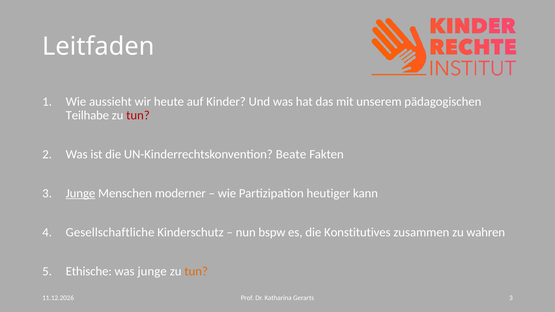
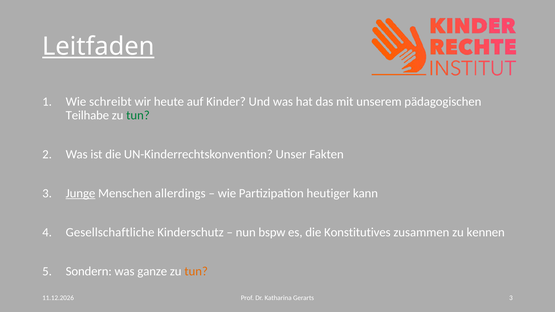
Leitfaden underline: none -> present
aussieht: aussieht -> schreibt
tun at (138, 115) colour: red -> green
Beate: Beate -> Unser
moderner: moderner -> allerdings
wahren: wahren -> kennen
Ethische: Ethische -> Sondern
was junge: junge -> ganze
